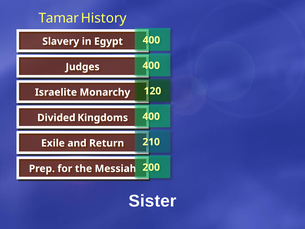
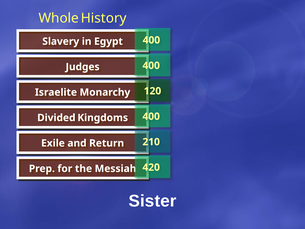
Tamar: Tamar -> Whole
200: 200 -> 420
